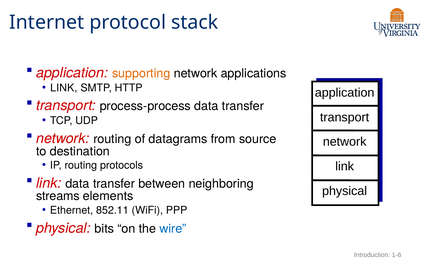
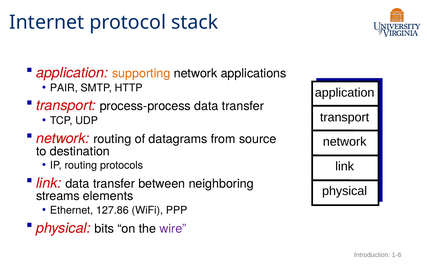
LINK at (64, 88): LINK -> PAIR
852.11: 852.11 -> 127.86
wire colour: blue -> purple
